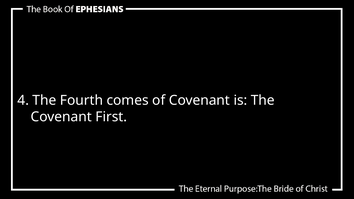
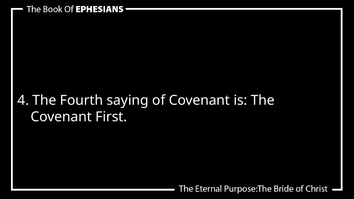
comes: comes -> saying
